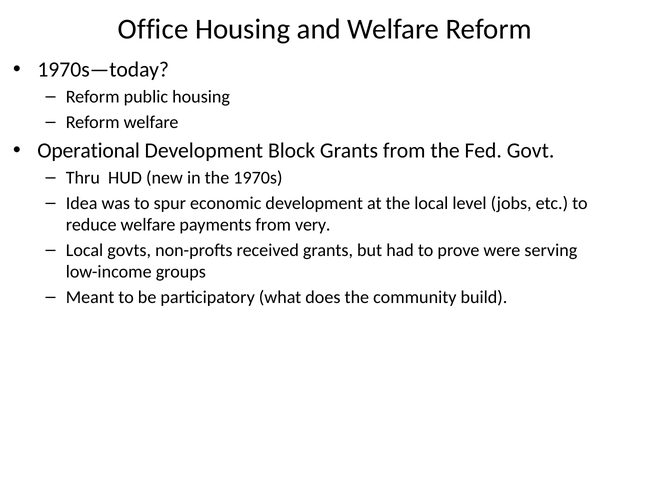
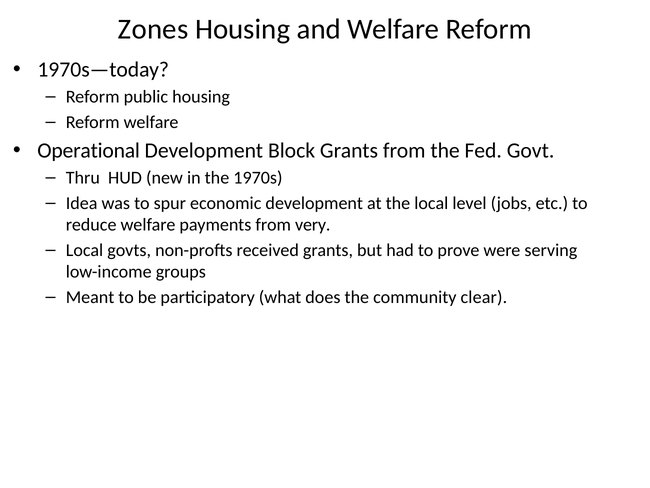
Office: Office -> Zones
build: build -> clear
